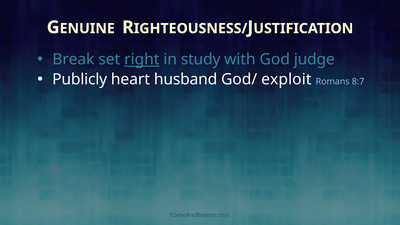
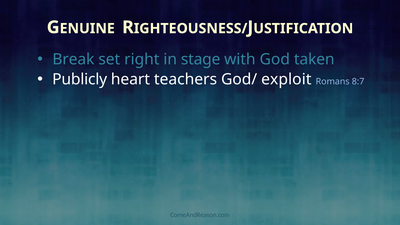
right underline: present -> none
study: study -> stage
judge: judge -> taken
husband: husband -> teachers
